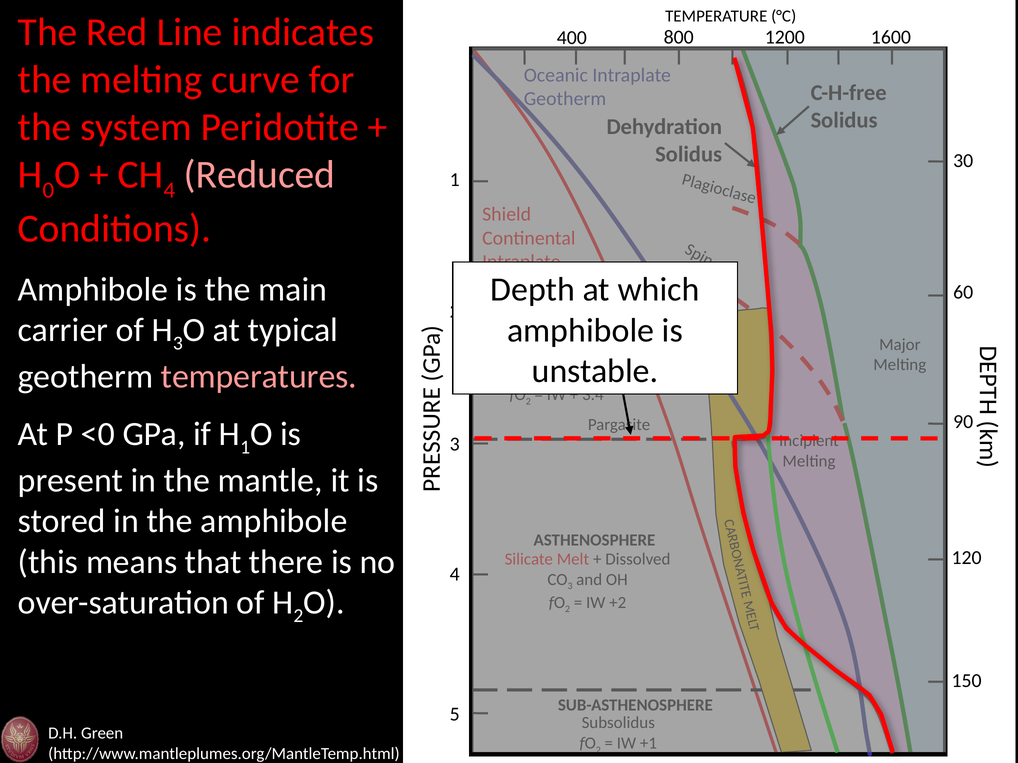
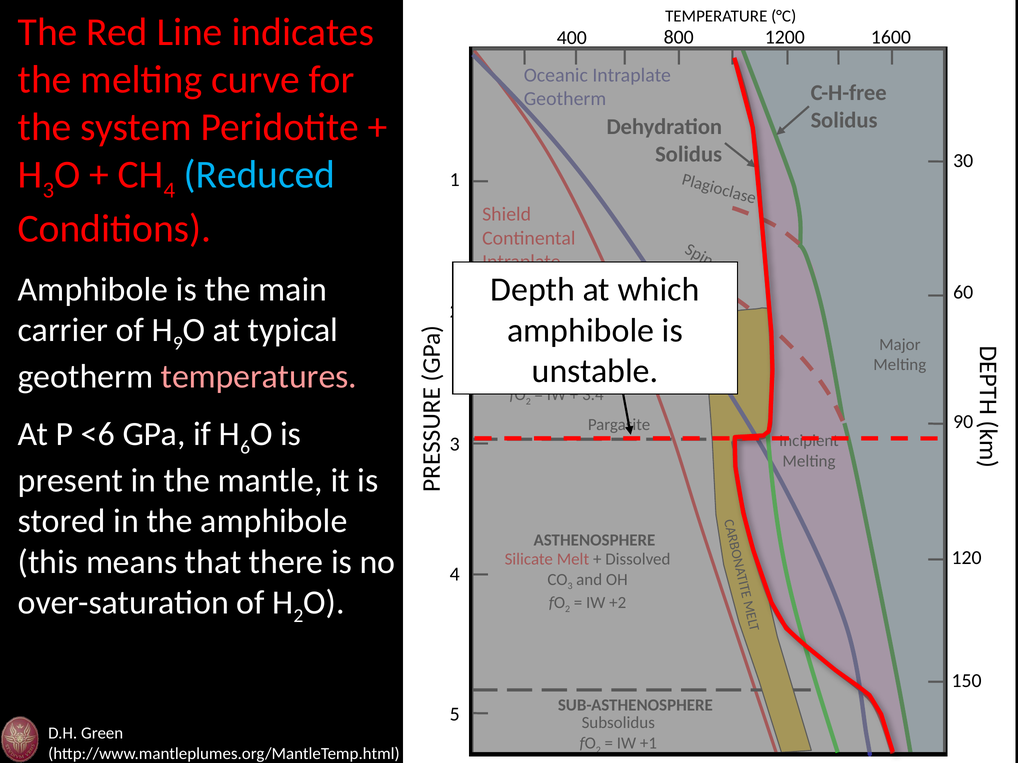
0 at (48, 190): 0 -> 3
Reduced colour: pink -> light blue
3 at (178, 344): 3 -> 9
<0: <0 -> <6
1 at (245, 448): 1 -> 6
